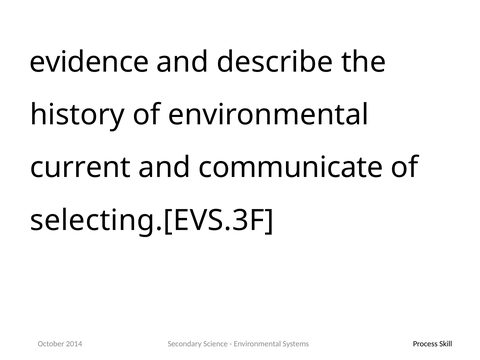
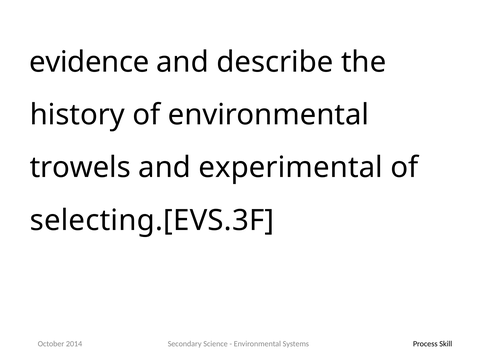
current: current -> trowels
communicate: communicate -> experimental
